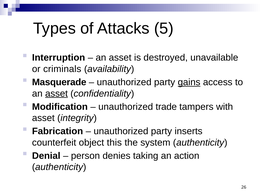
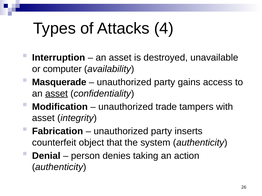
5: 5 -> 4
criminals: criminals -> computer
gains underline: present -> none
this: this -> that
